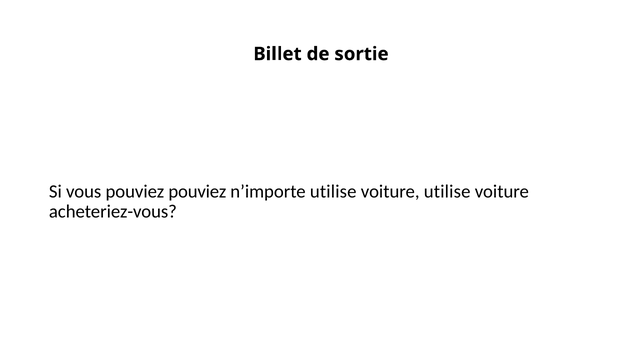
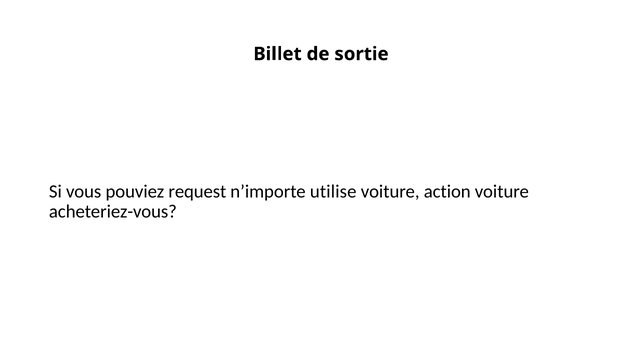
pouviez pouviez: pouviez -> request
voiture utilise: utilise -> action
